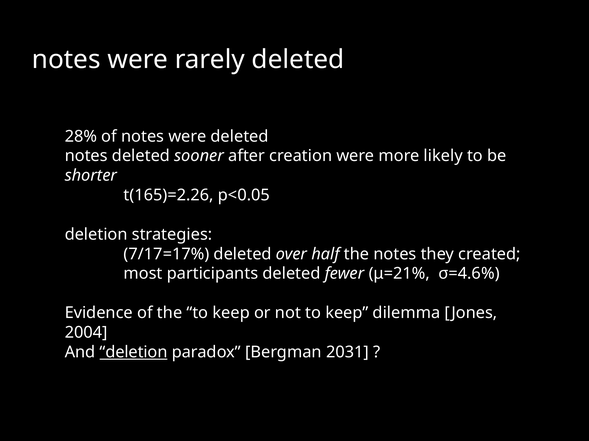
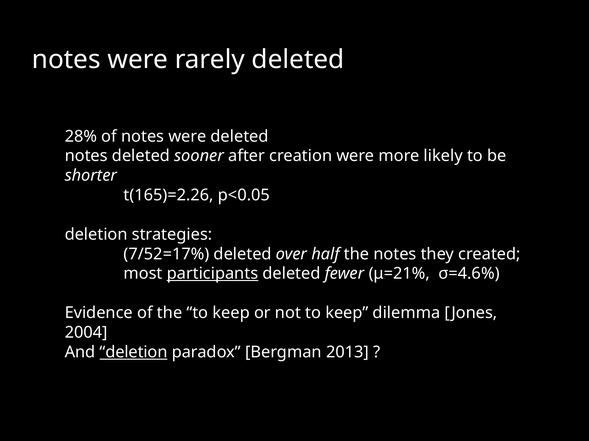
7/17=17%: 7/17=17% -> 7/52=17%
participants underline: none -> present
2031: 2031 -> 2013
